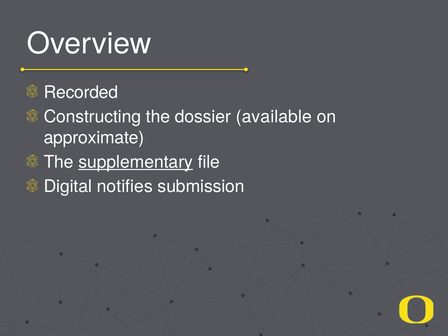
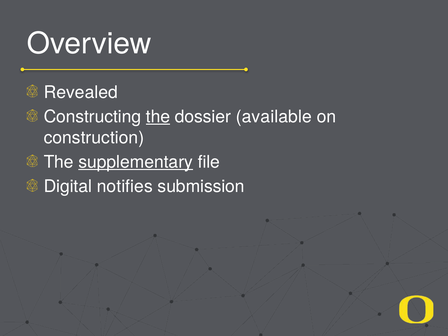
Recorded: Recorded -> Revealed
the at (158, 117) underline: none -> present
approximate: approximate -> construction
